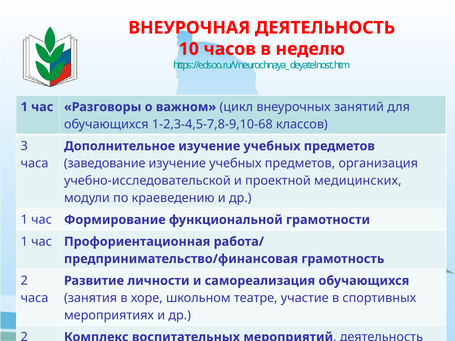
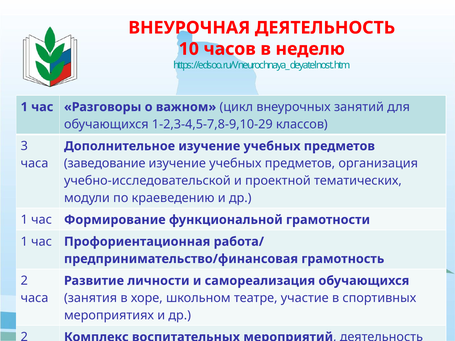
1-2,3-4,5-7,8-9,10-68: 1-2,3-4,5-7,8-9,10-68 -> 1-2,3-4,5-7,8-9,10-29
медицинских: медицинских -> тематических
